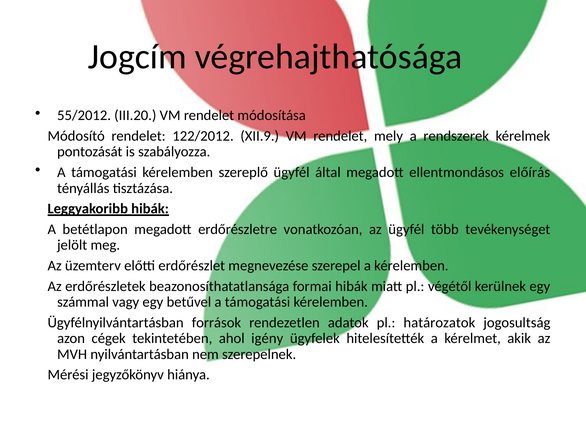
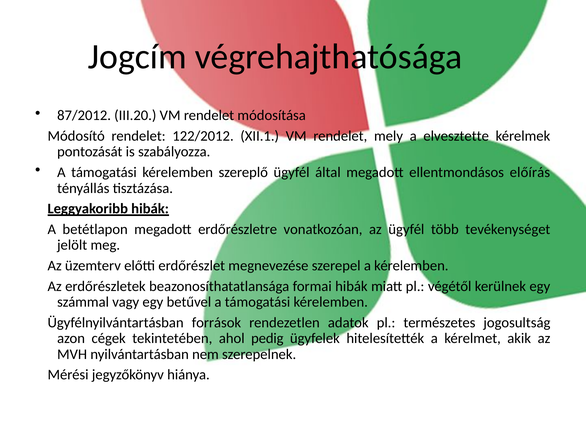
55/2012: 55/2012 -> 87/2012
XII.9: XII.9 -> XII.1
rendszerek: rendszerek -> elvesztette
határozatok: határozatok -> természetes
igény: igény -> pedig
